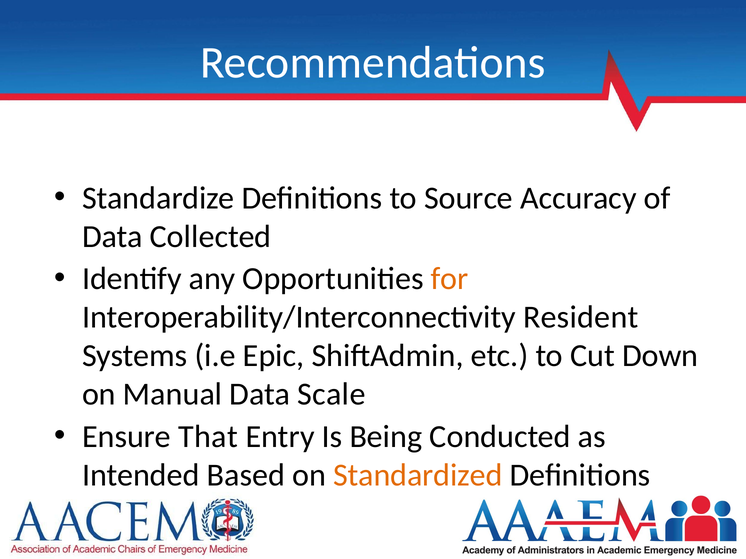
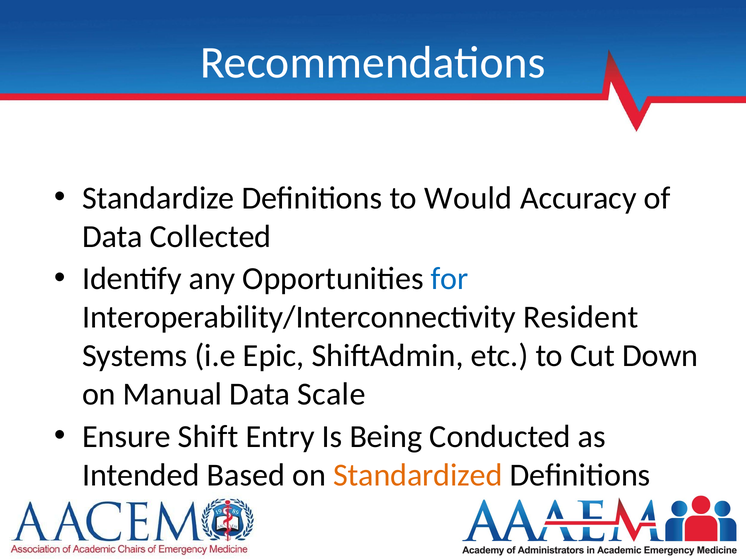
Source: Source -> Would
for colour: orange -> blue
That: That -> Shift
